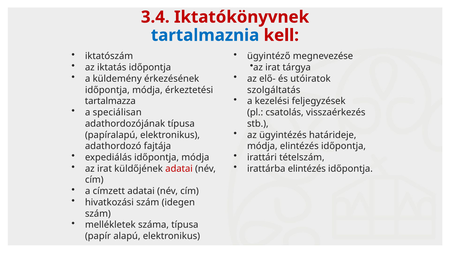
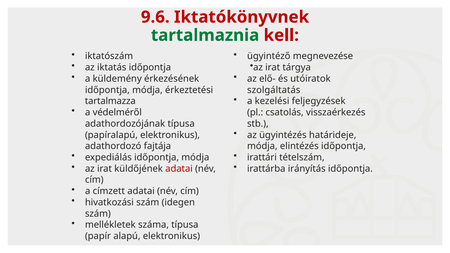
3.4: 3.4 -> 9.6
tartalmaznia colour: blue -> green
speciálisan: speciálisan -> védelméről
irattárba elintézés: elintézés -> irányítás
